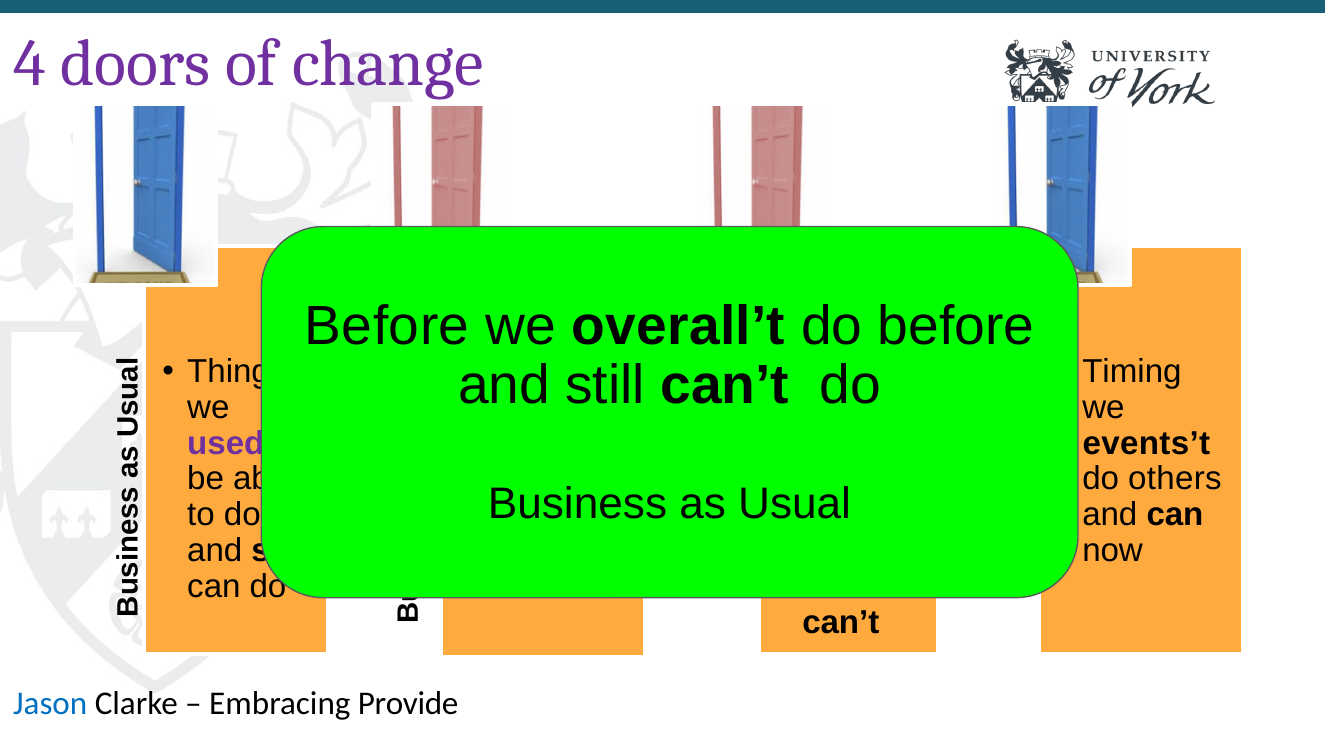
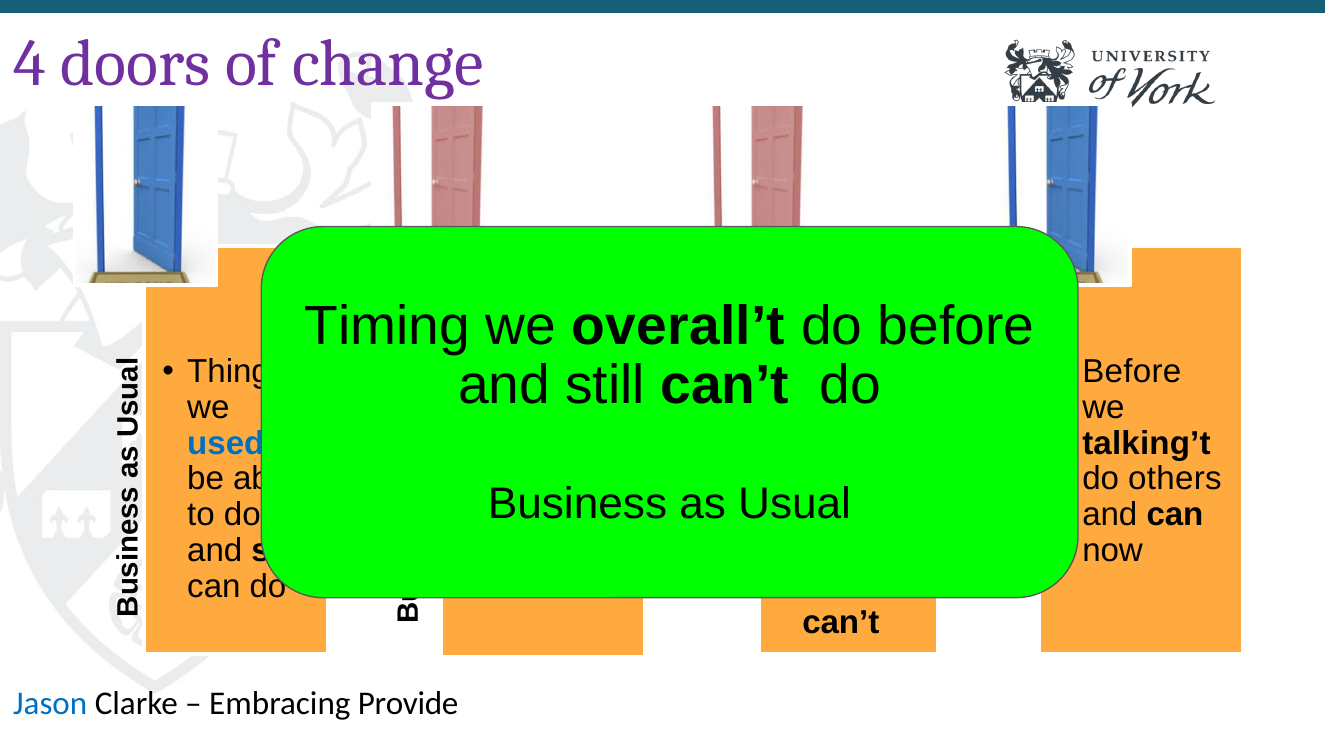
Before at (387, 326): Before -> Timing
Timing at (1132, 372): Timing -> Before
used colour: purple -> blue
events’t: events’t -> talking’t
